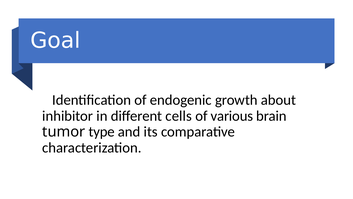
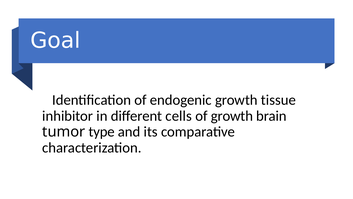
about: about -> tissue
of various: various -> growth
